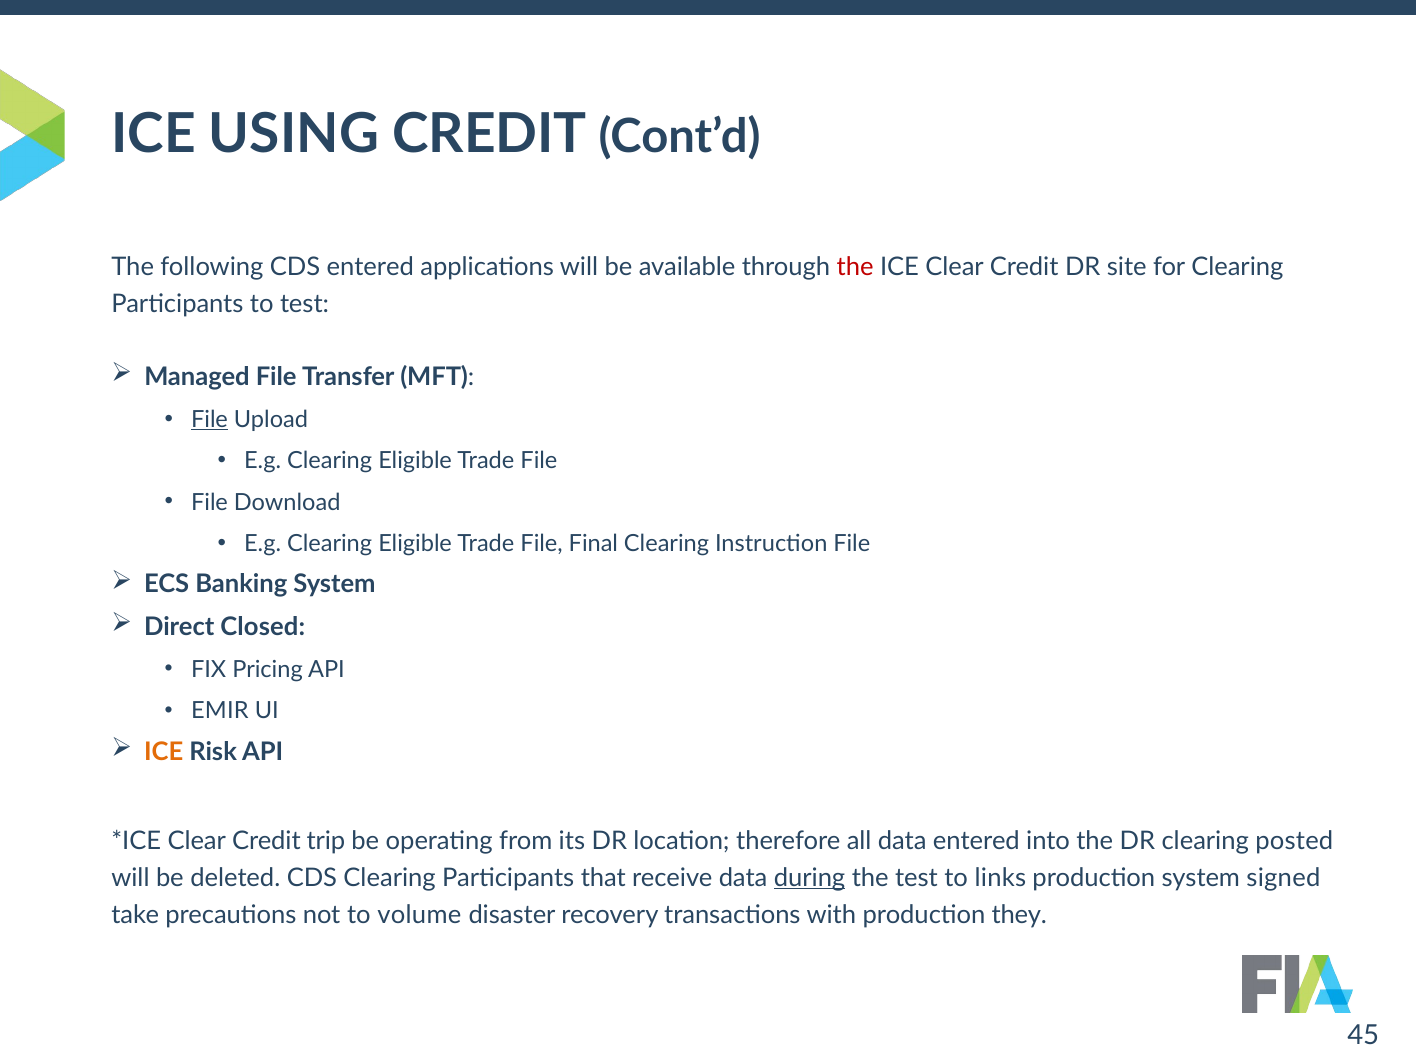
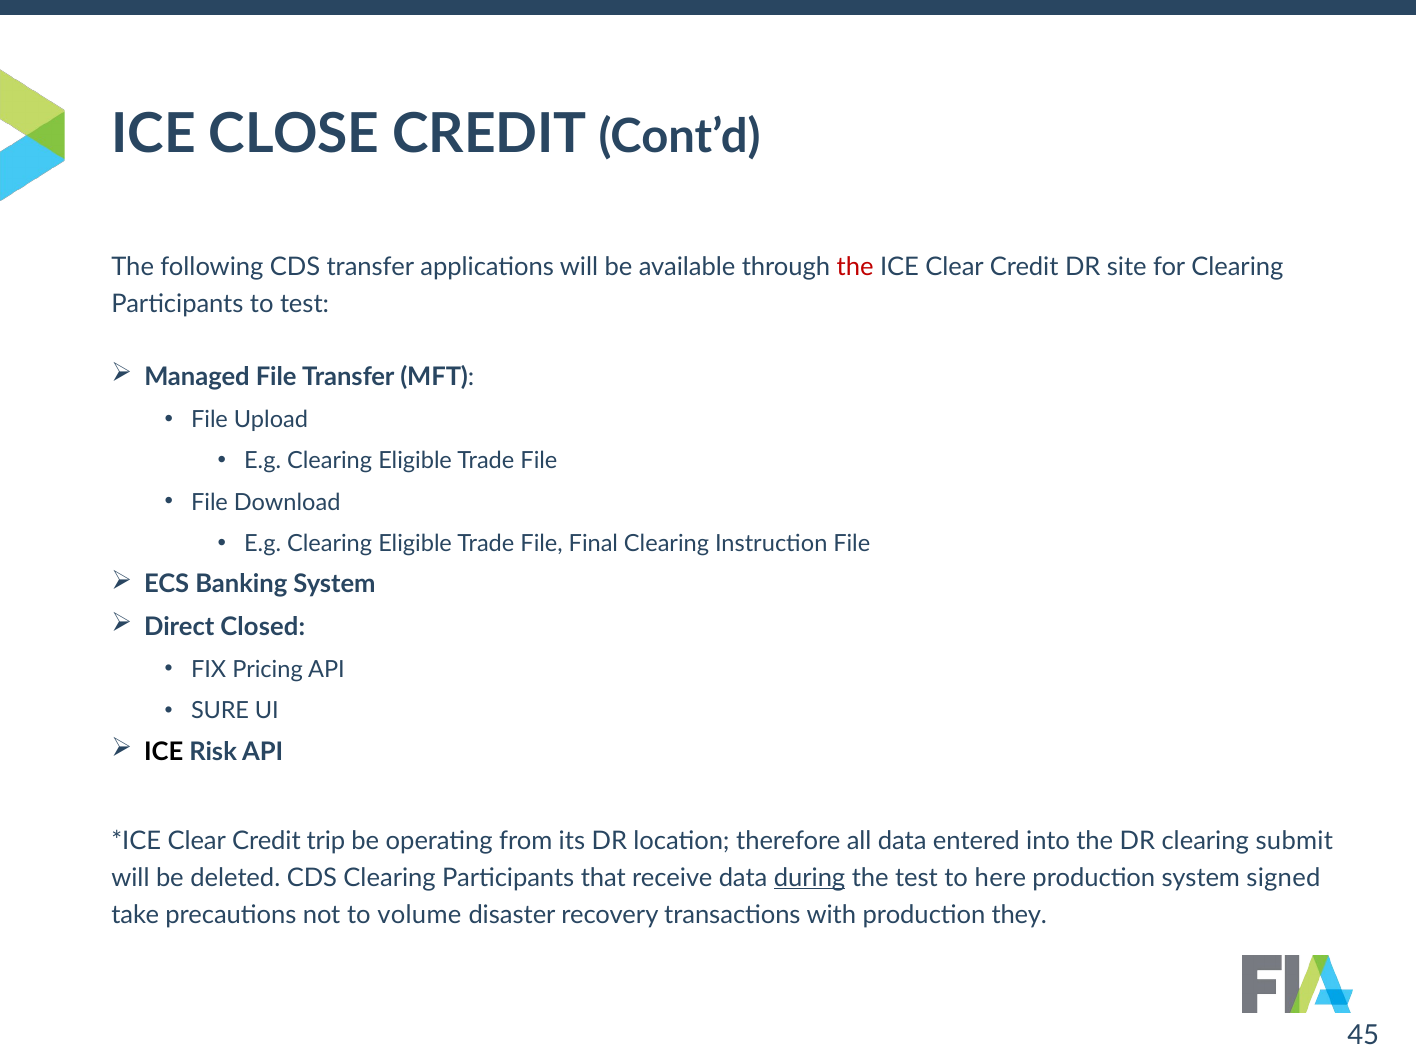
USING: USING -> CLOSE
CDS entered: entered -> transfer
File at (210, 420) underline: present -> none
EMIR: EMIR -> SURE
ICE at (164, 752) colour: orange -> black
posted: posted -> submit
links: links -> here
